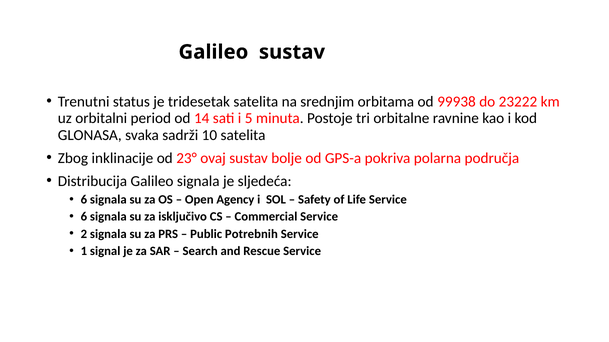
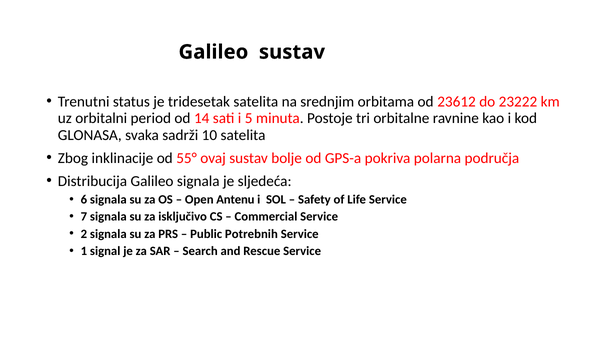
99938: 99938 -> 23612
23°: 23° -> 55°
Agency: Agency -> Antenu
6 at (84, 217): 6 -> 7
